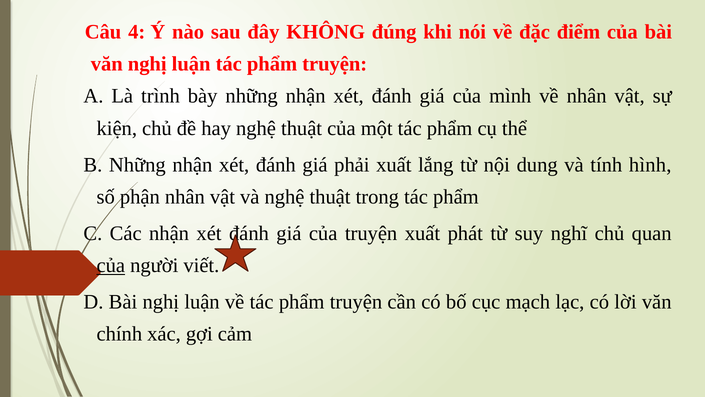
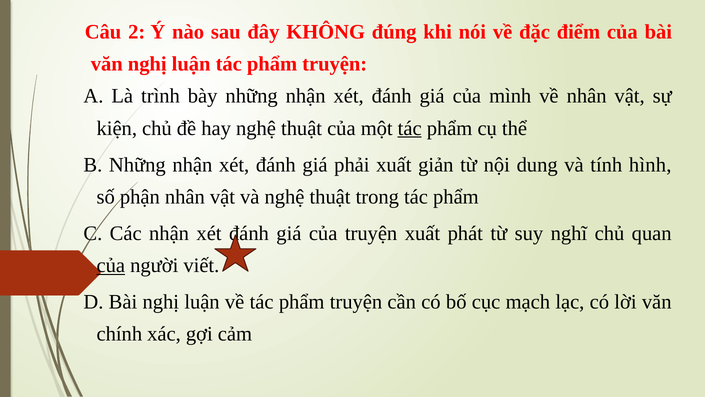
4: 4 -> 2
tác at (410, 128) underline: none -> present
lắng: lắng -> giản
